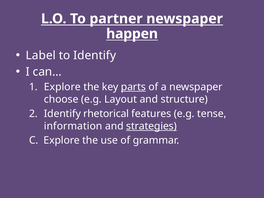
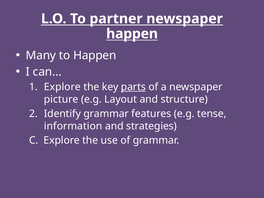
Label: Label -> Many
to Identify: Identify -> Happen
choose: choose -> picture
Identify rhetorical: rhetorical -> grammar
strategies underline: present -> none
